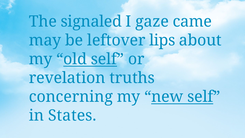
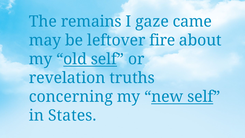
signaled: signaled -> remains
lips: lips -> fire
